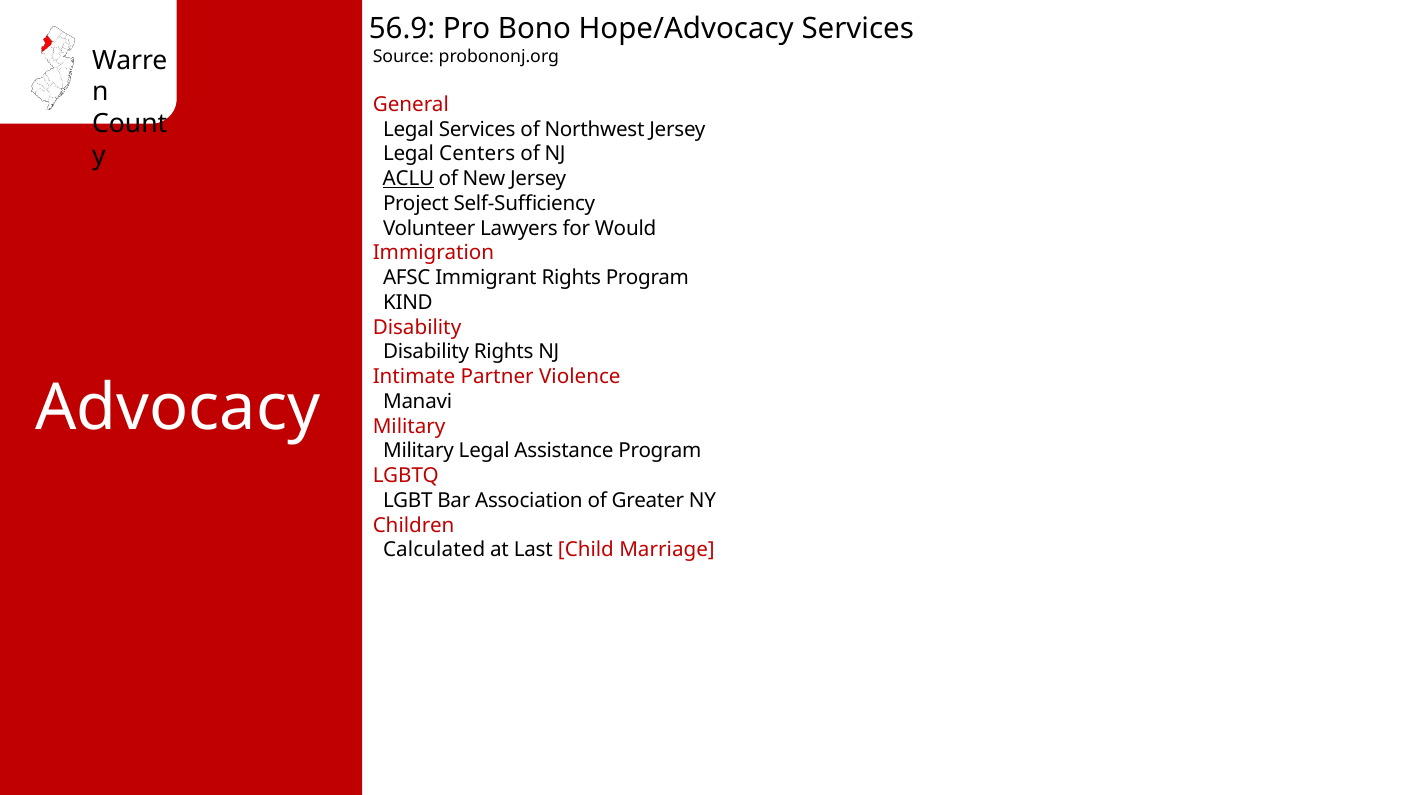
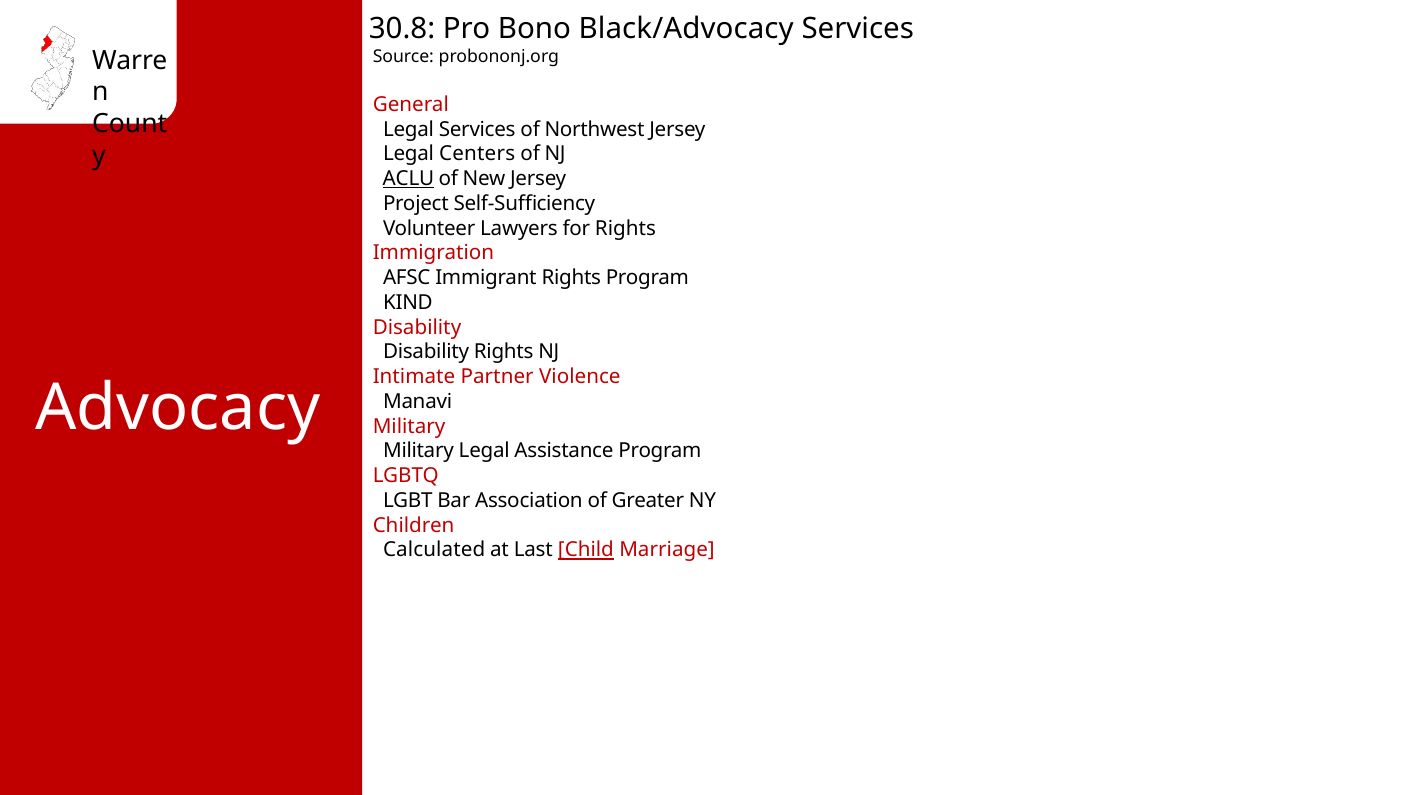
56.9: 56.9 -> 30.8
Hope/Advocacy: Hope/Advocacy -> Black/Advocacy
for Would: Would -> Rights
Child underline: none -> present
